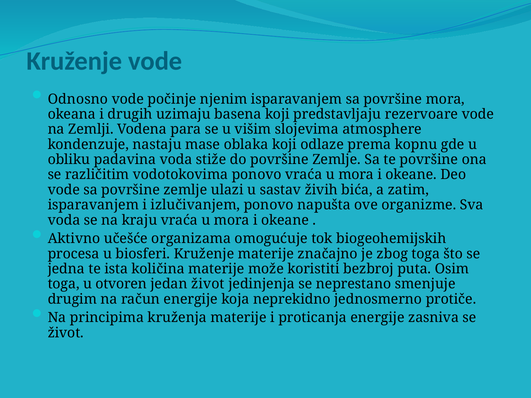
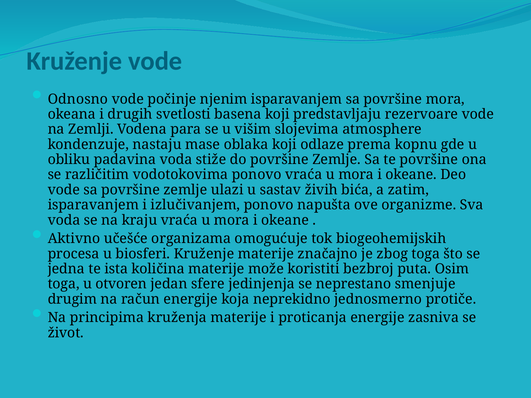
uzimaju: uzimaju -> svetlosti
jedan život: život -> sfere
